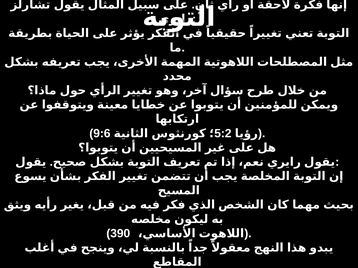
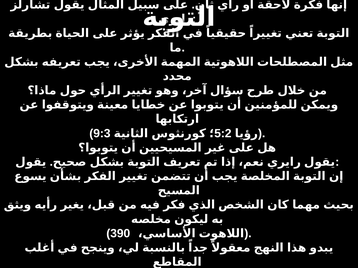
9:6: 9:6 -> 9:3
